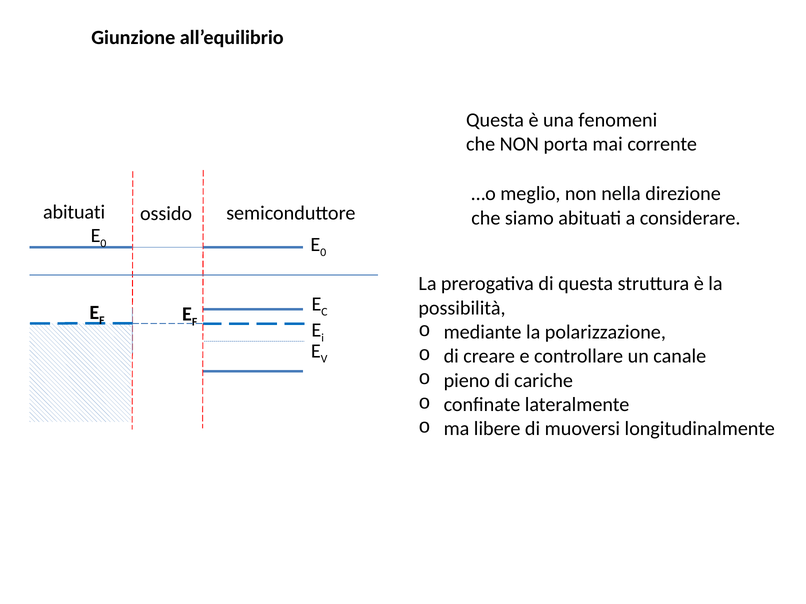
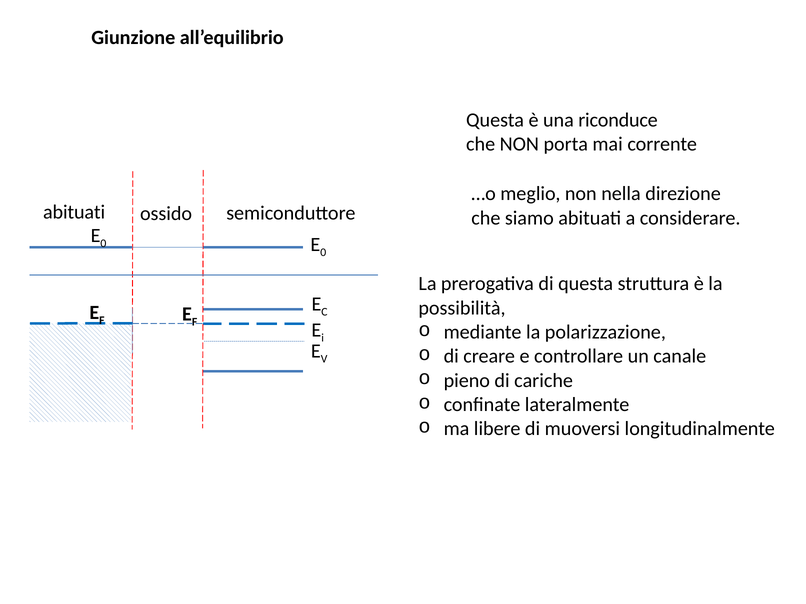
fenomeni: fenomeni -> riconduce
